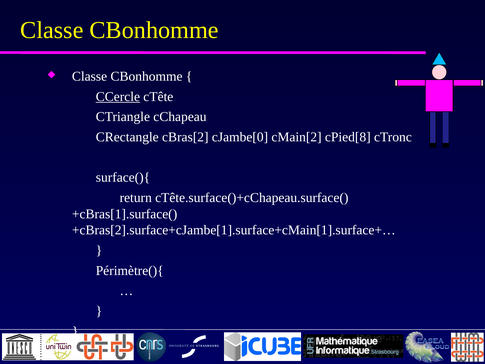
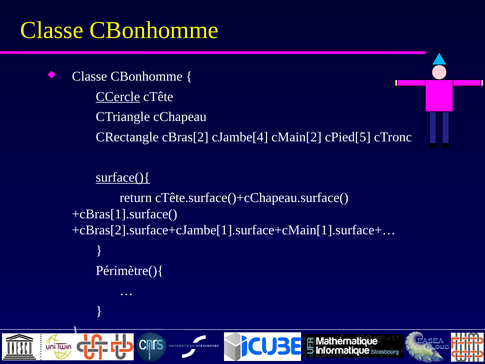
cJambe[0: cJambe[0 -> cJambe[4
cPied[8: cPied[8 -> cPied[5
surface(){ underline: none -> present
